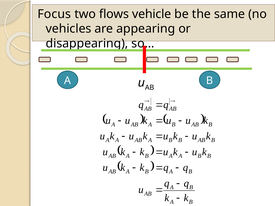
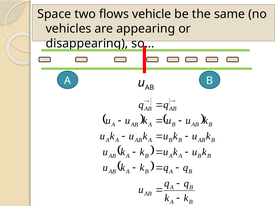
Focus: Focus -> Space
